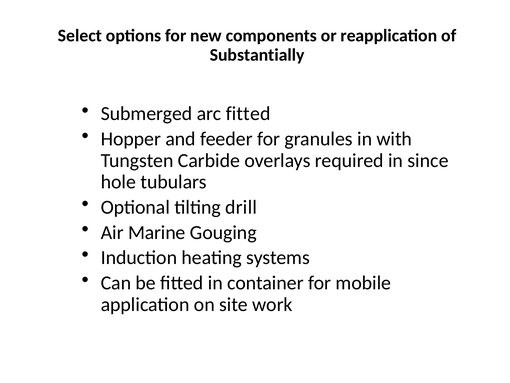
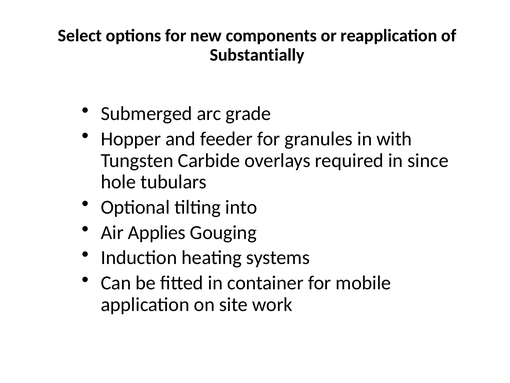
arc fitted: fitted -> grade
drill: drill -> into
Marine: Marine -> Applies
